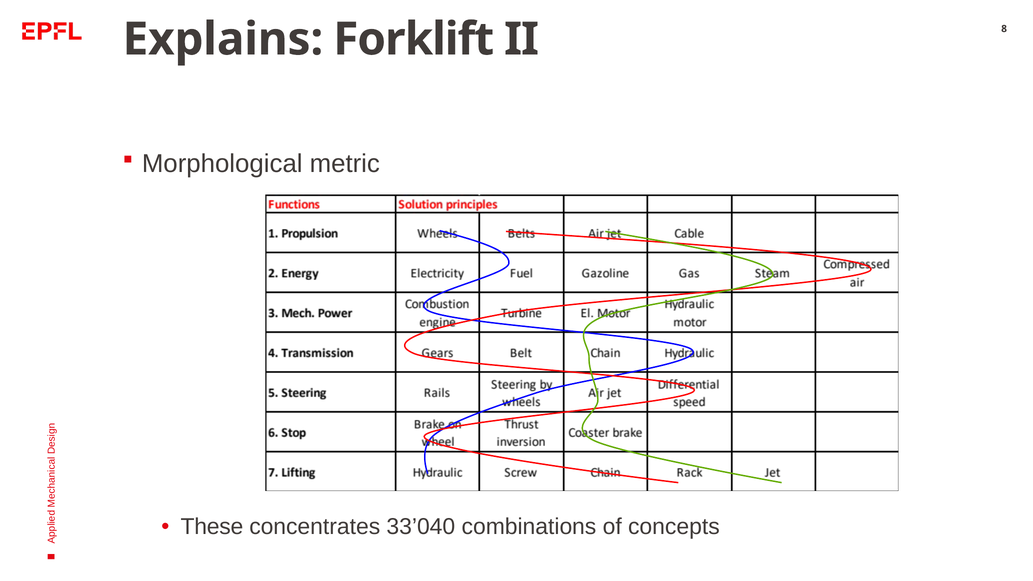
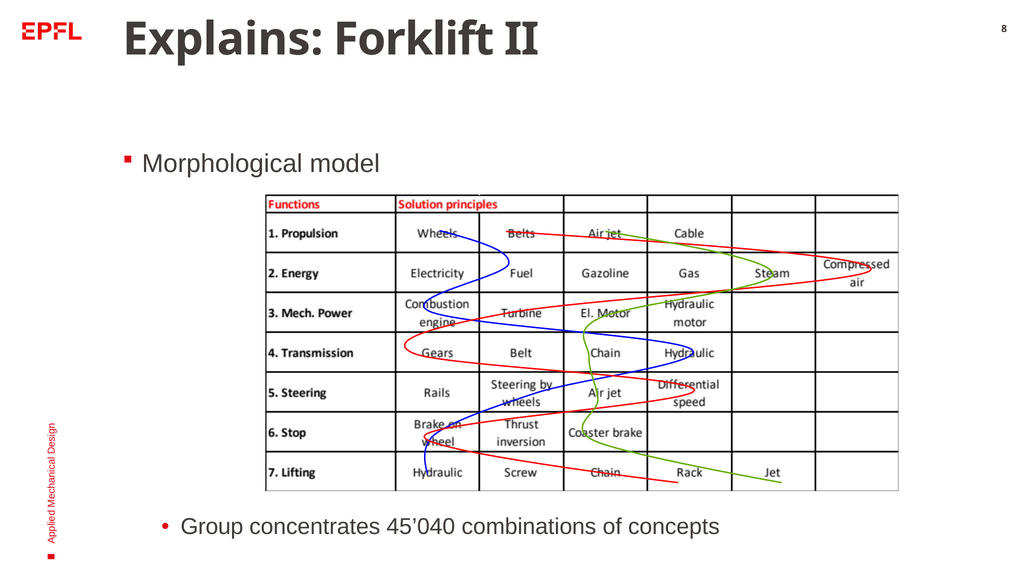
metric: metric -> model
These: These -> Group
33’040: 33’040 -> 45’040
